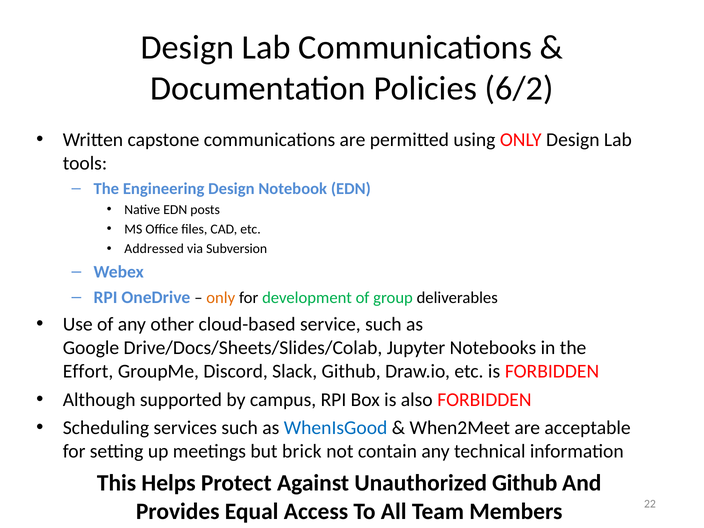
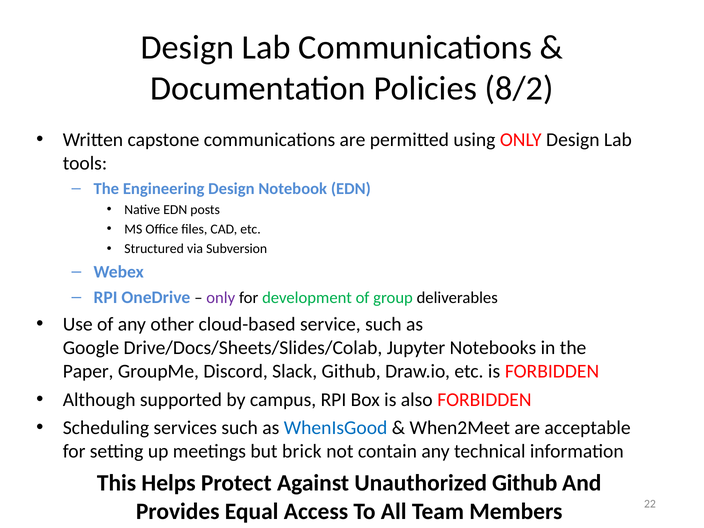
6/2: 6/2 -> 8/2
Addressed: Addressed -> Structured
only at (221, 298) colour: orange -> purple
Effort: Effort -> Paper
